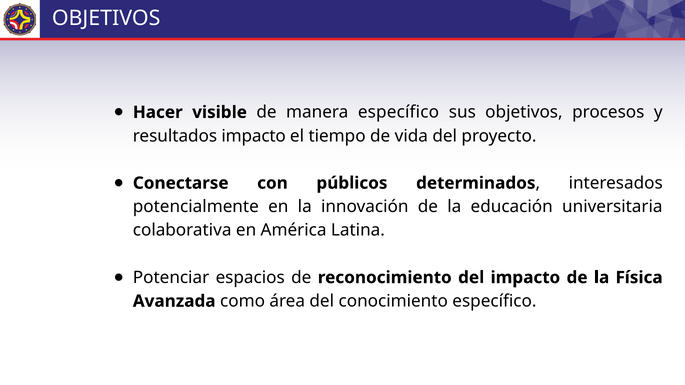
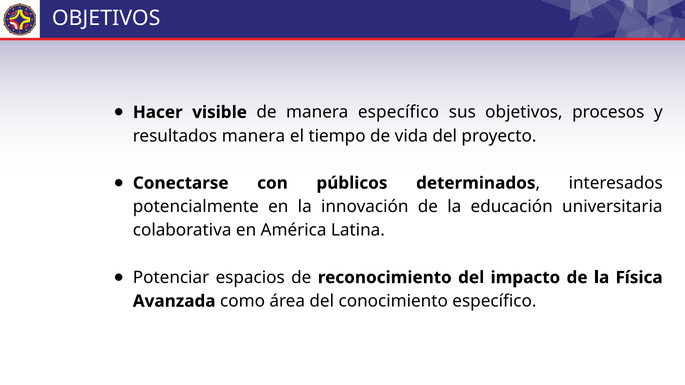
resultados impacto: impacto -> manera
